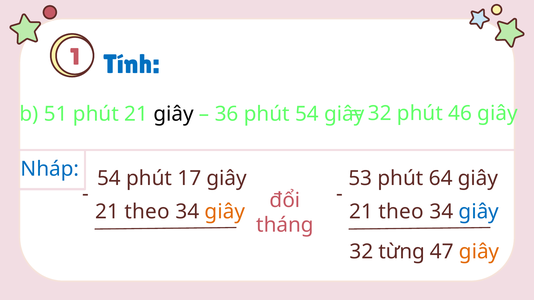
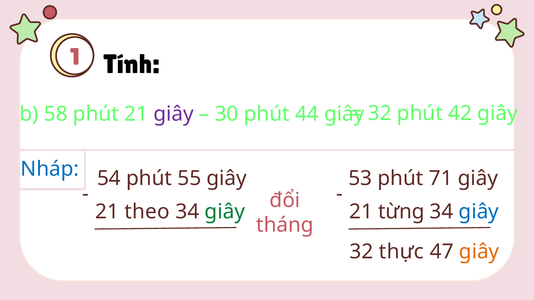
Tính colour: blue -> black
46: 46 -> 42
51: 51 -> 58
giây at (174, 114) colour: black -> purple
36: 36 -> 30
phút 54: 54 -> 44
17: 17 -> 55
64: 64 -> 71
giây at (225, 212) colour: orange -> green
theo at (401, 212): theo -> từng
từng: từng -> thực
